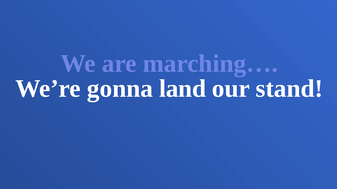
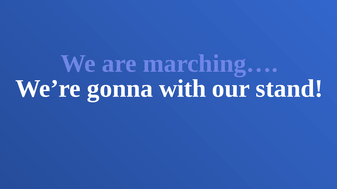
land: land -> with
